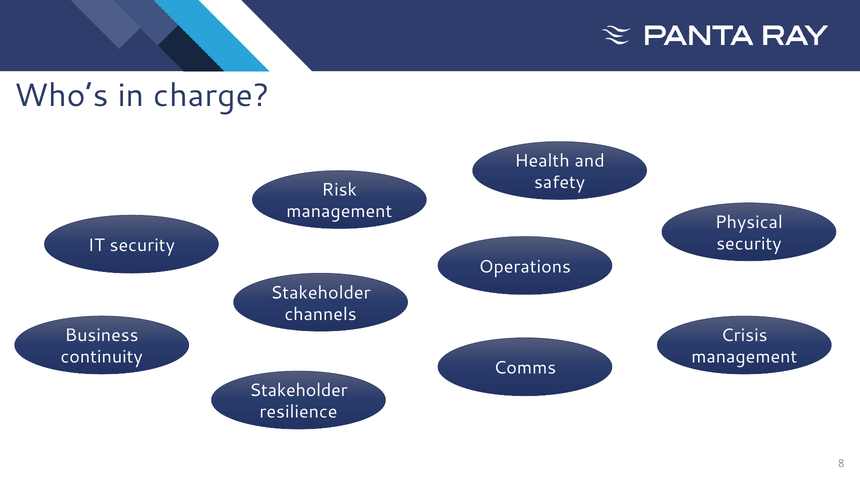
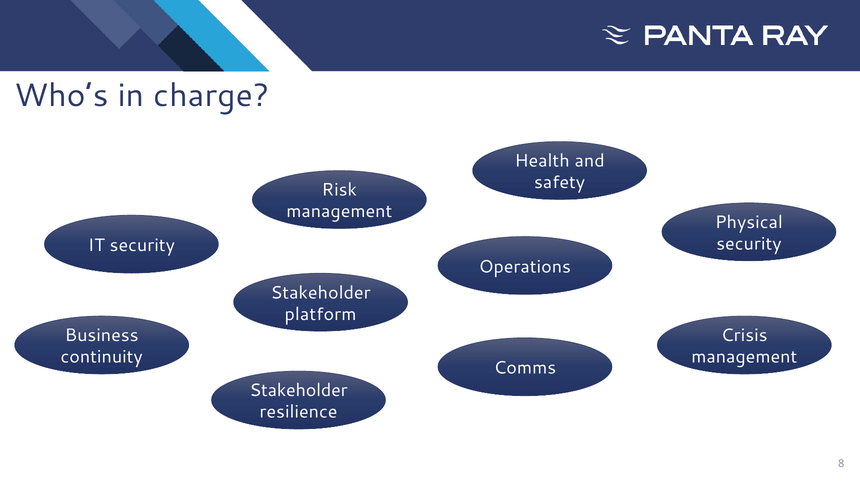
channels: channels -> platform
